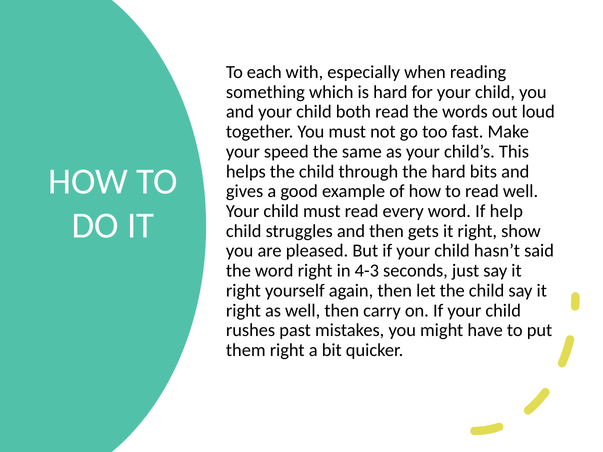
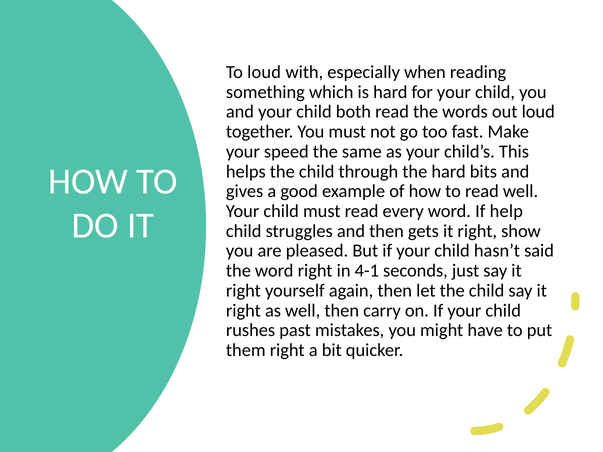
To each: each -> loud
4-3: 4-3 -> 4-1
